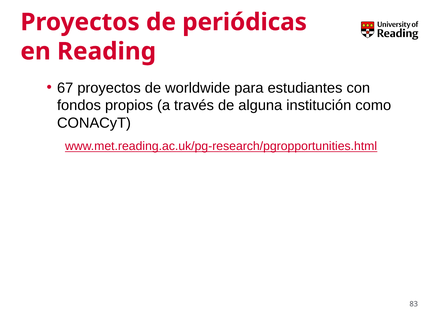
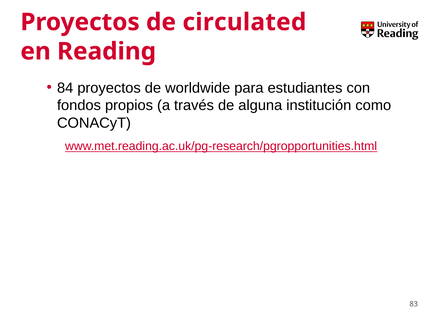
periódicas: periódicas -> circulated
67: 67 -> 84
